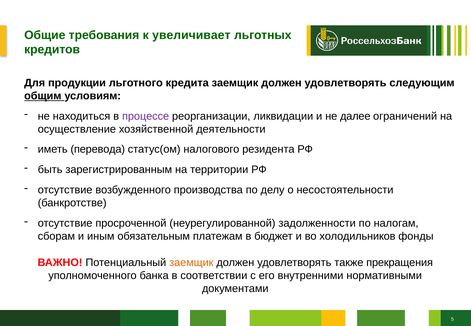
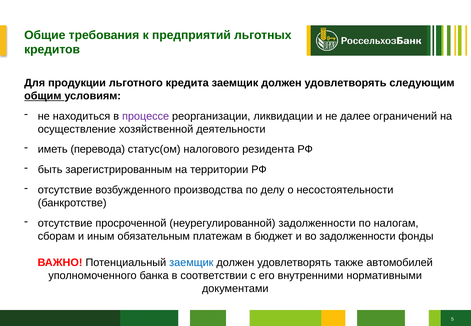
увеличивает: увеличивает -> предприятий
во холодильников: холодильников -> задолженности
заемщик at (191, 263) colour: orange -> blue
прекращения: прекращения -> автомобилей
